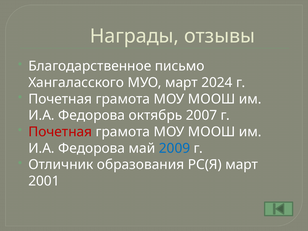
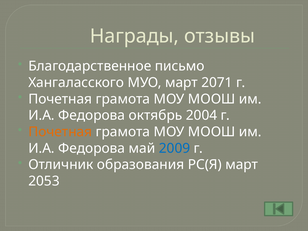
2024: 2024 -> 2071
2007: 2007 -> 2004
Почетная at (60, 132) colour: red -> orange
2001: 2001 -> 2053
